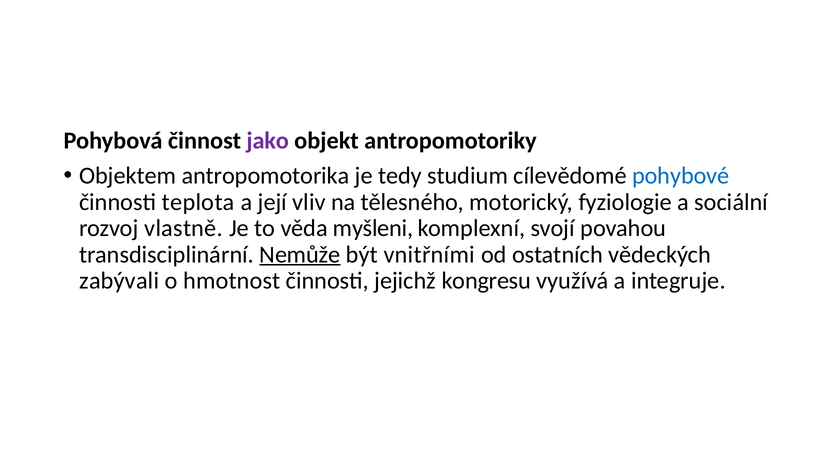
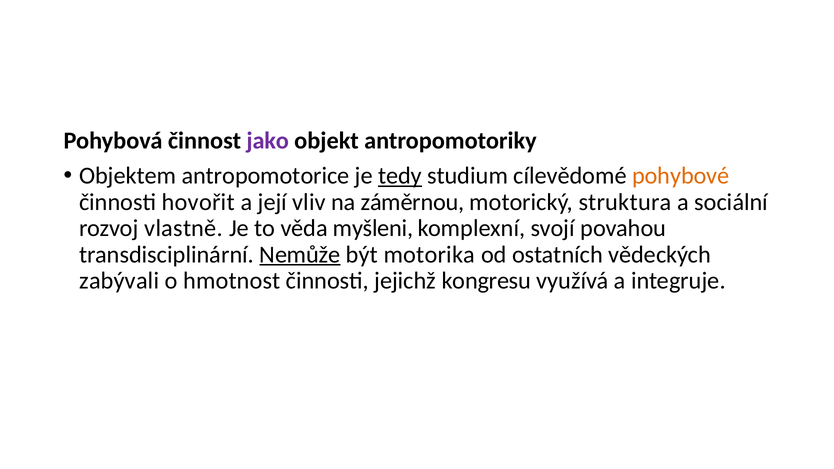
antropomotorika: antropomotorika -> antropomotorice
tedy underline: none -> present
pohybové colour: blue -> orange
teplota: teplota -> hovořit
tělesného: tělesného -> záměrnou
fyziologie: fyziologie -> struktura
vnitřními: vnitřními -> motorika
